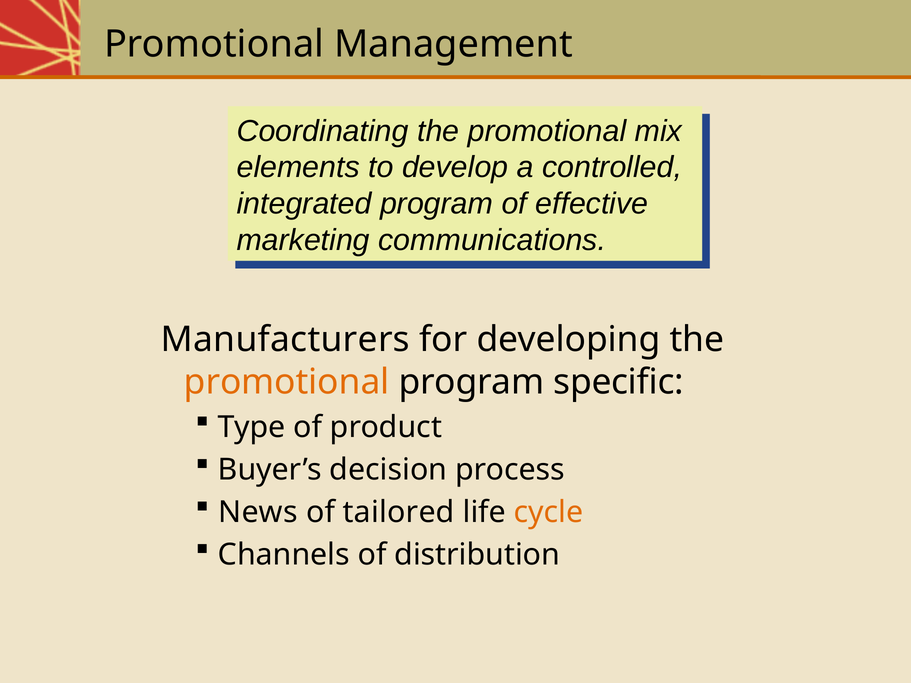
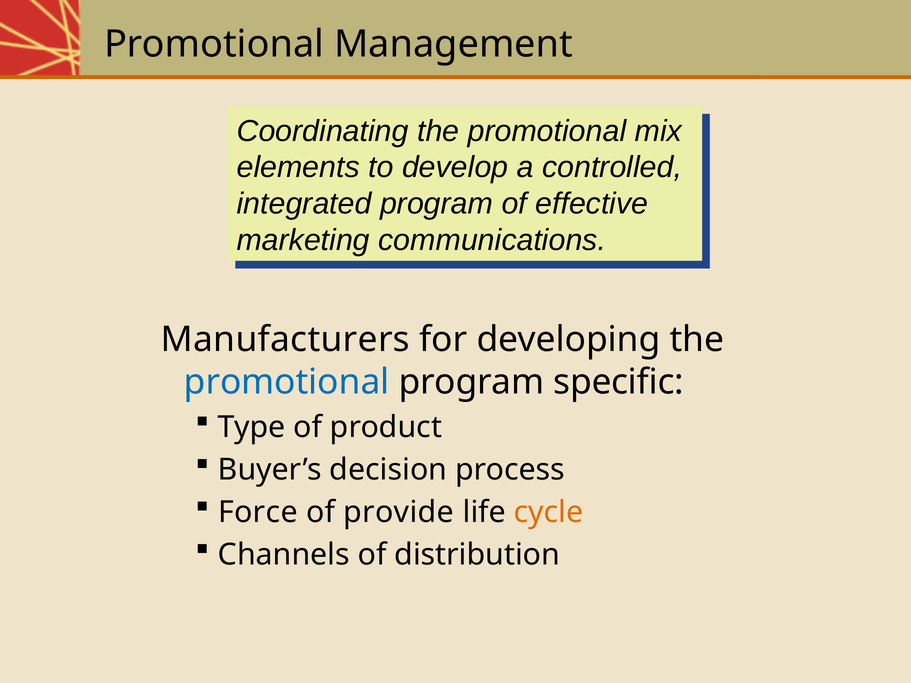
promotional at (287, 382) colour: orange -> blue
News: News -> Force
tailored: tailored -> provide
